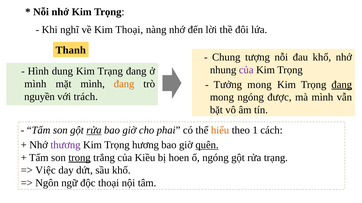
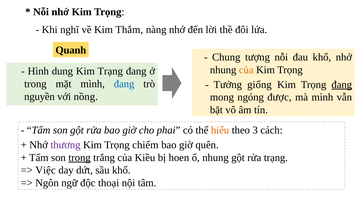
Kim Thoại: Thoại -> Thắm
Thanh: Thanh -> Quanh
của at (246, 70) colour: purple -> orange
mình at (35, 84): mình -> trong
đang at (124, 84) colour: orange -> blue
Tưởng mong: mong -> giống
trách: trách -> nồng
rửa at (94, 131) underline: present -> none
1: 1 -> 3
hương: hương -> chiếm
quên underline: present -> none
ố ngóng: ngóng -> nhung
